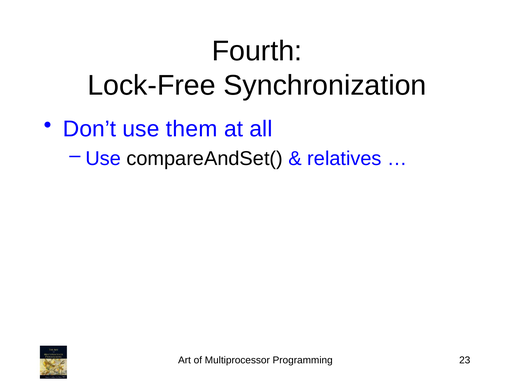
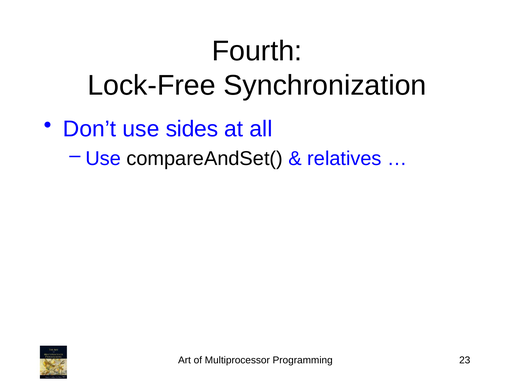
them: them -> sides
